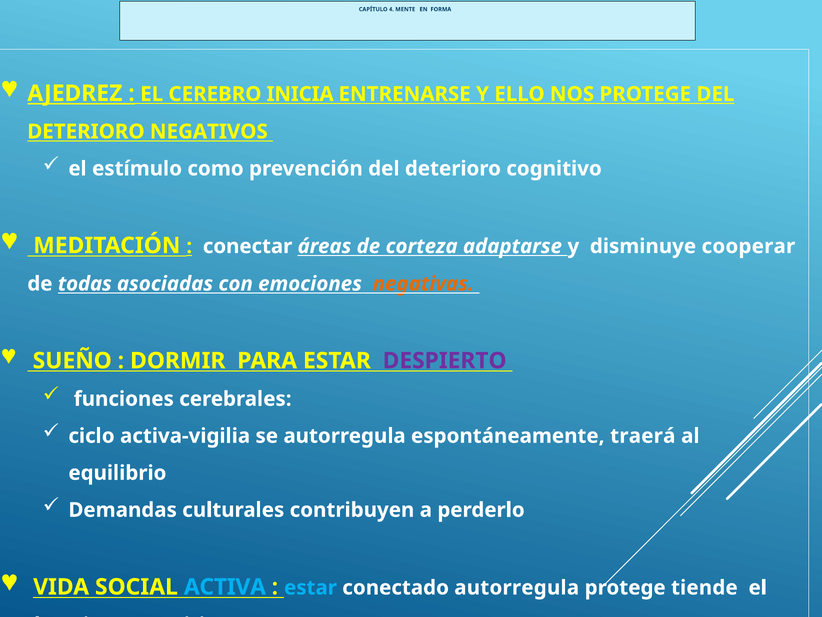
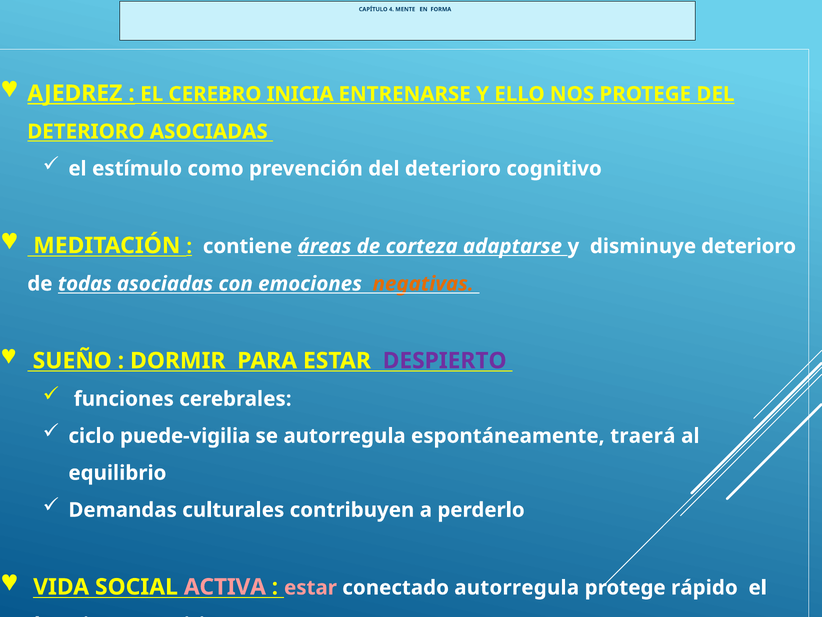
DETERIORO NEGATIVOS: NEGATIVOS -> ASOCIADAS
conectar: conectar -> contiene
disminuye cooperar: cooperar -> deterioro
activa-vigilia: activa-vigilia -> puede-vigilia
ACTIVA colour: light blue -> pink
estar at (310, 587) colour: light blue -> pink
tiende: tiende -> rápido
